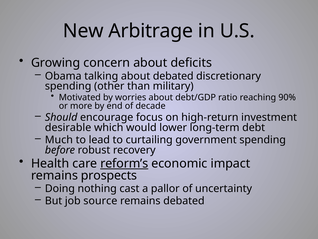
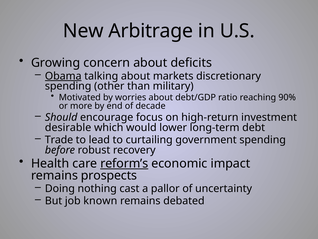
Obama underline: none -> present
about debated: debated -> markets
Much: Much -> Trade
source: source -> known
